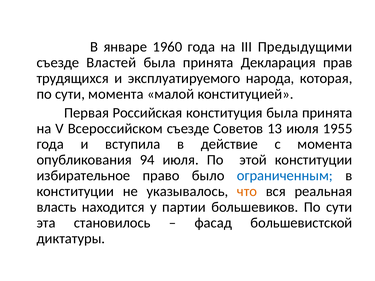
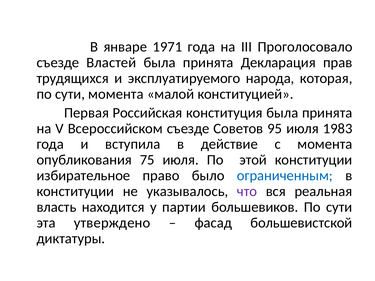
1960: 1960 -> 1971
Предыдущими: Предыдущими -> Проголосовало
13: 13 -> 95
1955: 1955 -> 1983
94: 94 -> 75
что colour: orange -> purple
становилось: становилось -> утверждено
